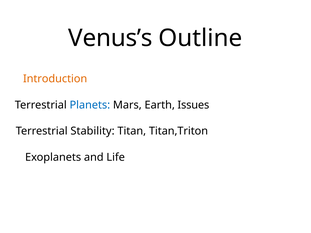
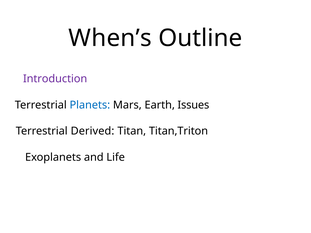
Venus’s: Venus’s -> When’s
Introduction colour: orange -> purple
Stability: Stability -> Derived
